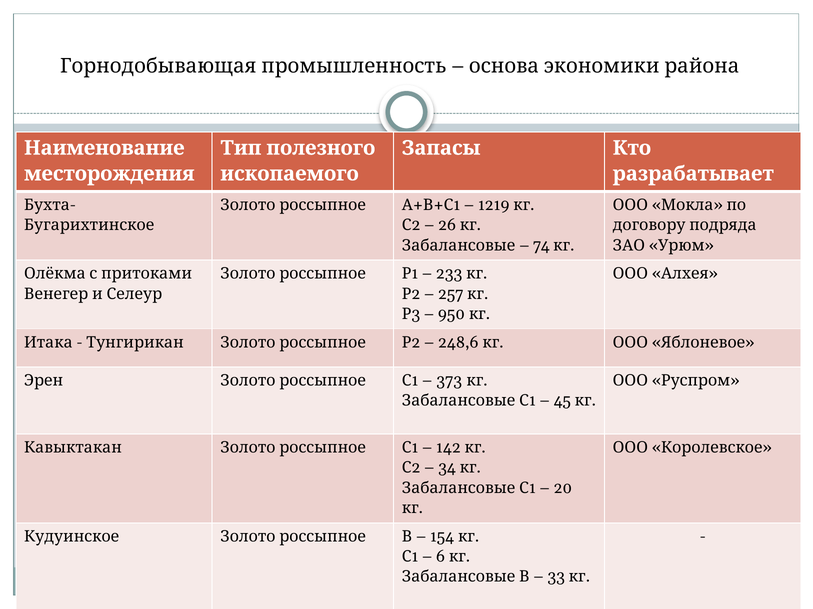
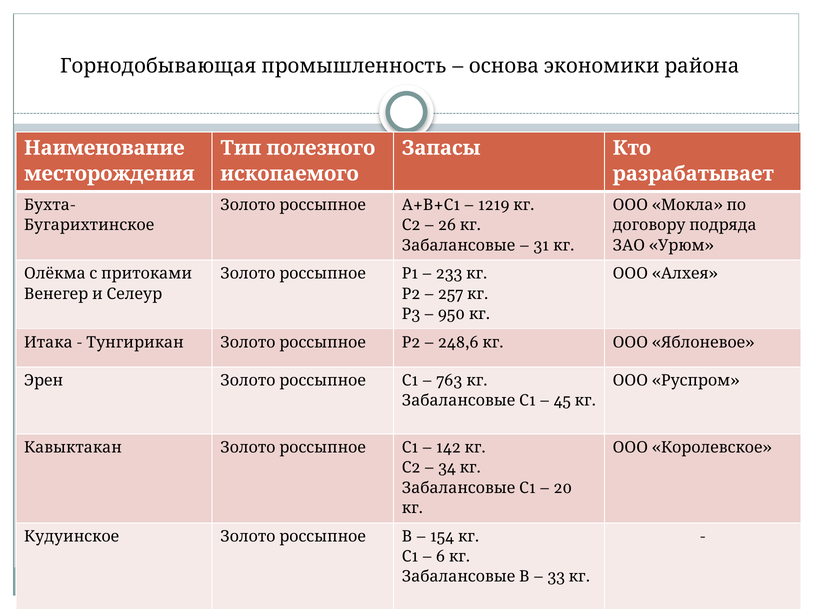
74: 74 -> 31
373: 373 -> 763
